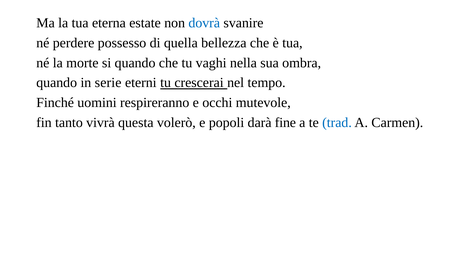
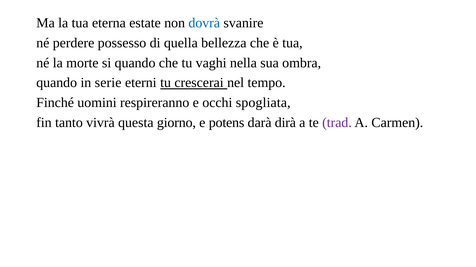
mutevole: mutevole -> spogliata
volerò: volerò -> giorno
popoli: popoli -> potens
fine: fine -> dirà
trad colour: blue -> purple
